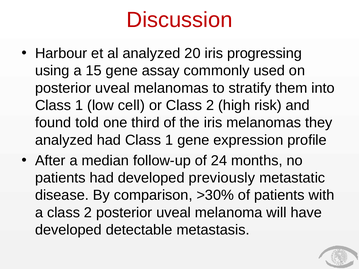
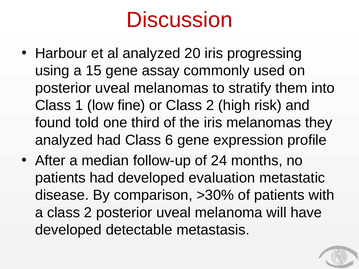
cell: cell -> fine
had Class 1: 1 -> 6
previously: previously -> evaluation
